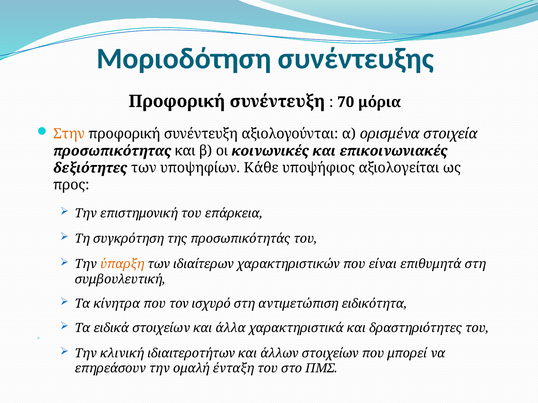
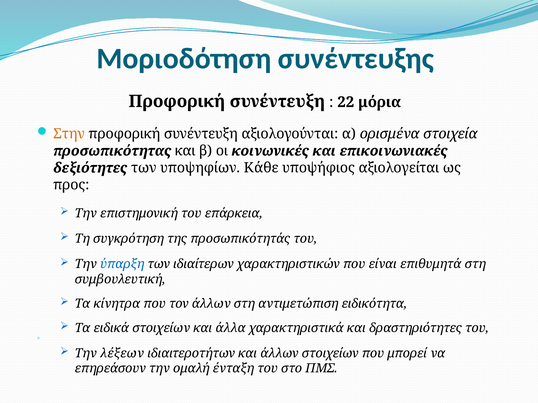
70: 70 -> 22
ύπαρξη colour: orange -> blue
τον ισχυρό: ισχυρό -> άλλων
κλινική: κλινική -> λέξεων
